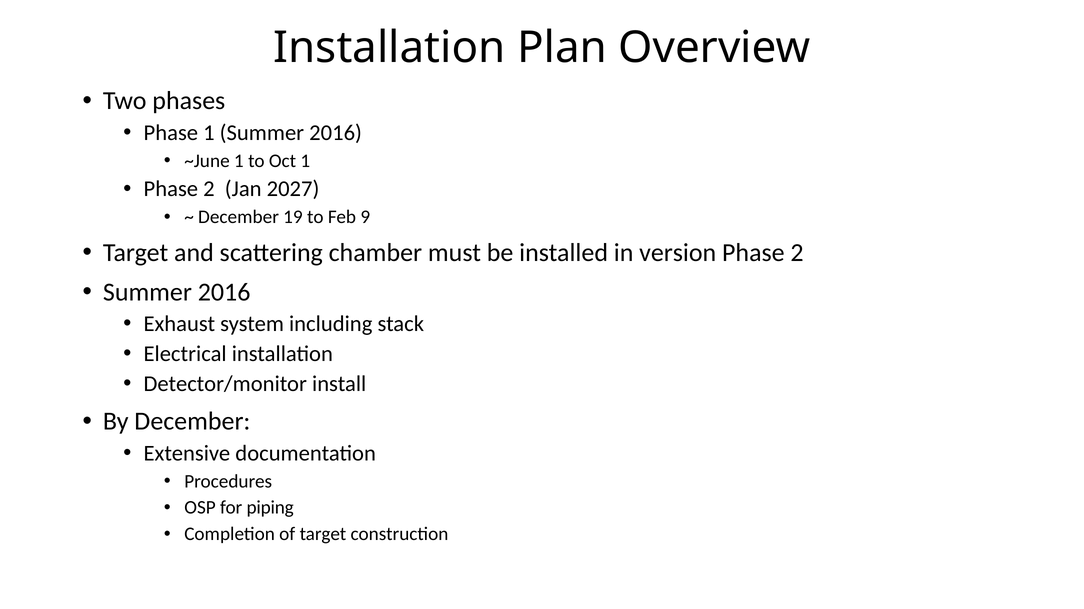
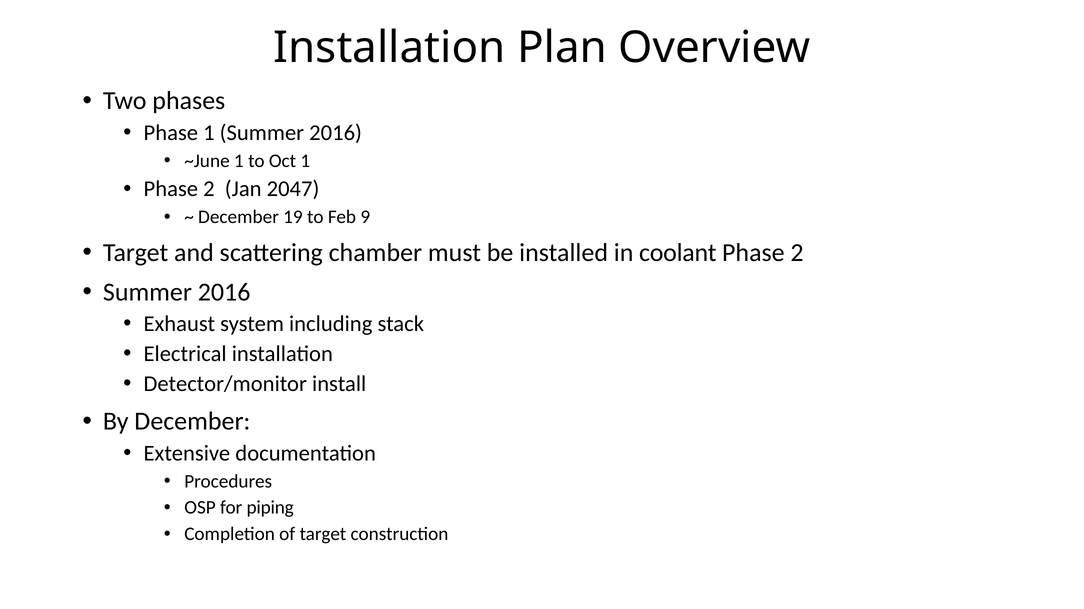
2027: 2027 -> 2047
version: version -> coolant
